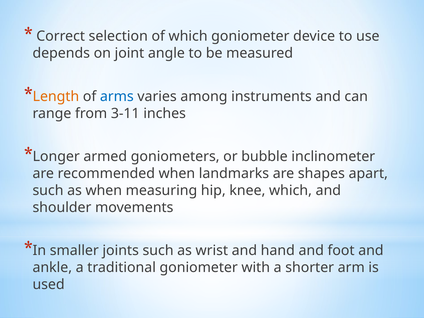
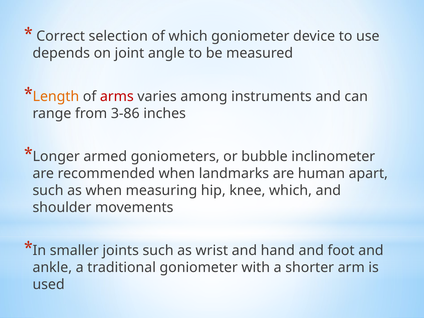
arms colour: blue -> red
3-11: 3-11 -> 3-86
shapes: shapes -> human
